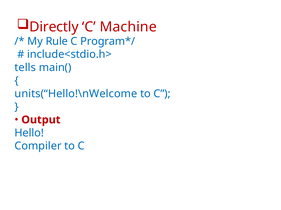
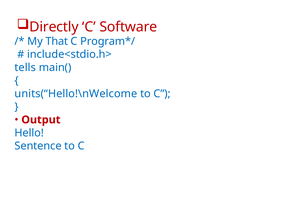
Machine: Machine -> Software
Rule: Rule -> That
Compiler: Compiler -> Sentence
